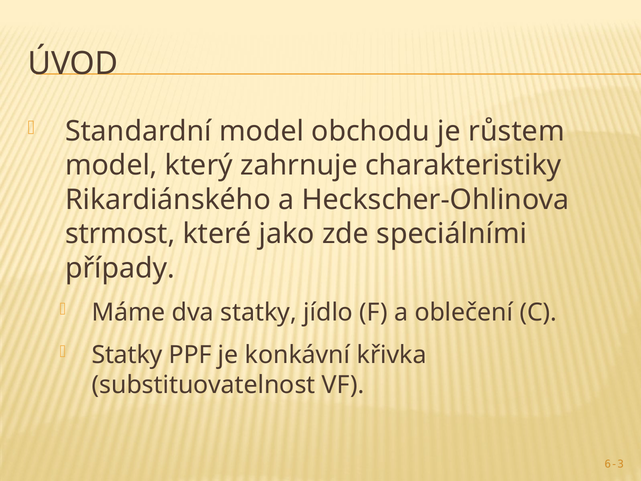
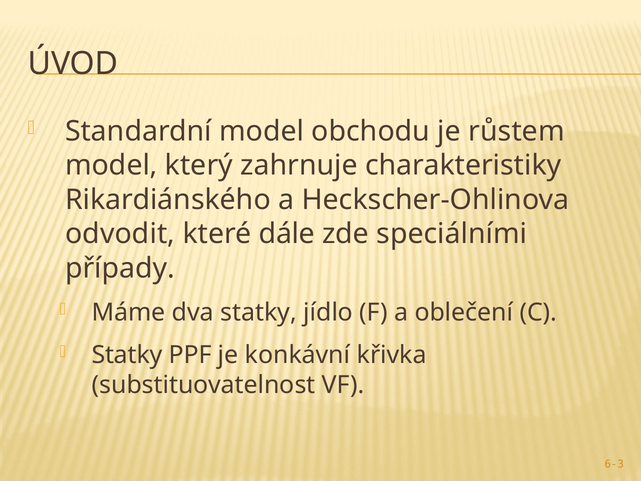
strmost: strmost -> odvodit
jako: jako -> dále
